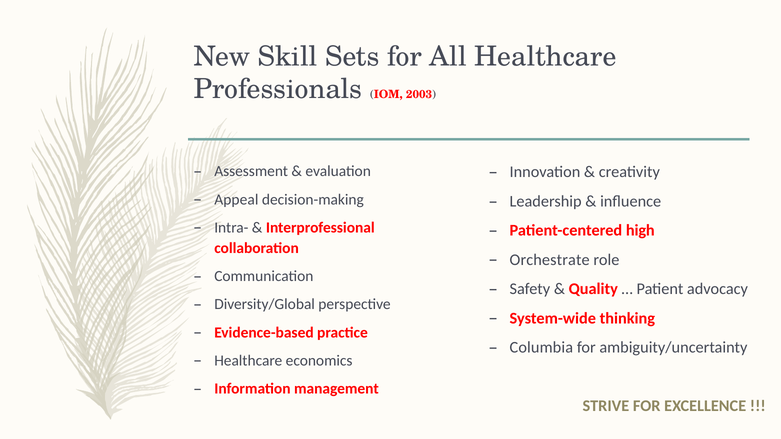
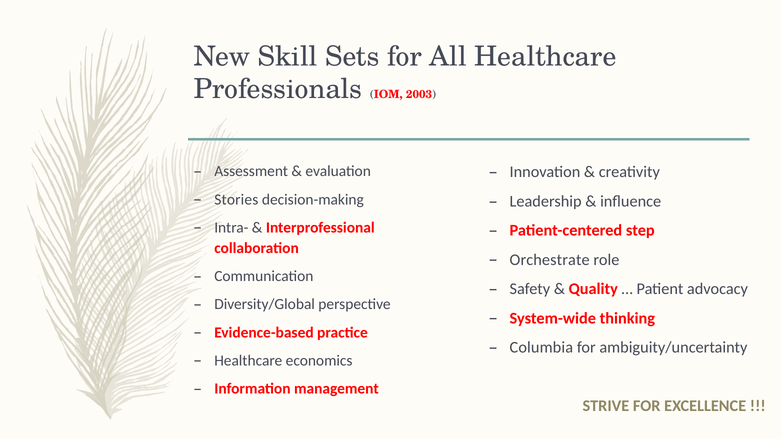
Appeal: Appeal -> Stories
high: high -> step
